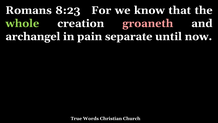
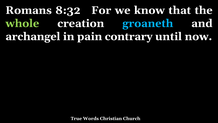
8:23: 8:23 -> 8:32
groaneth colour: pink -> light blue
separate: separate -> contrary
